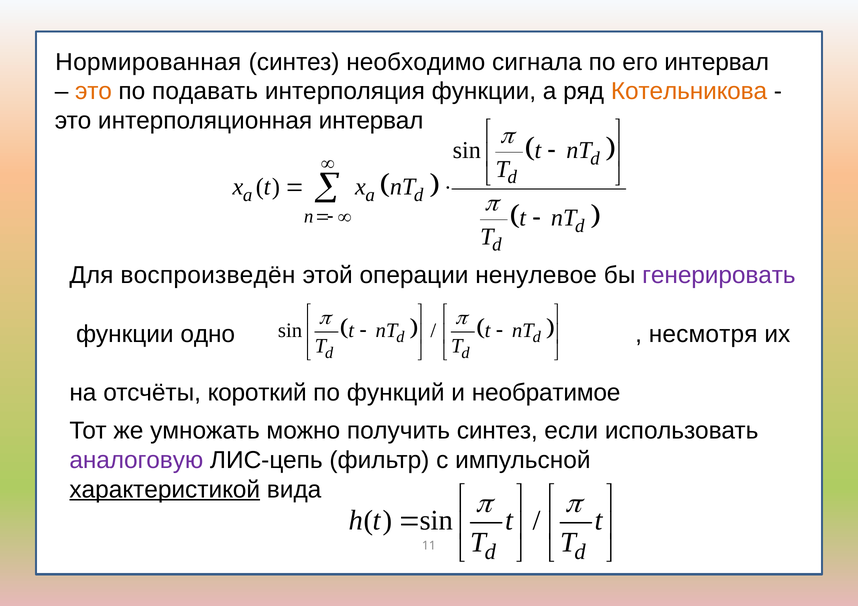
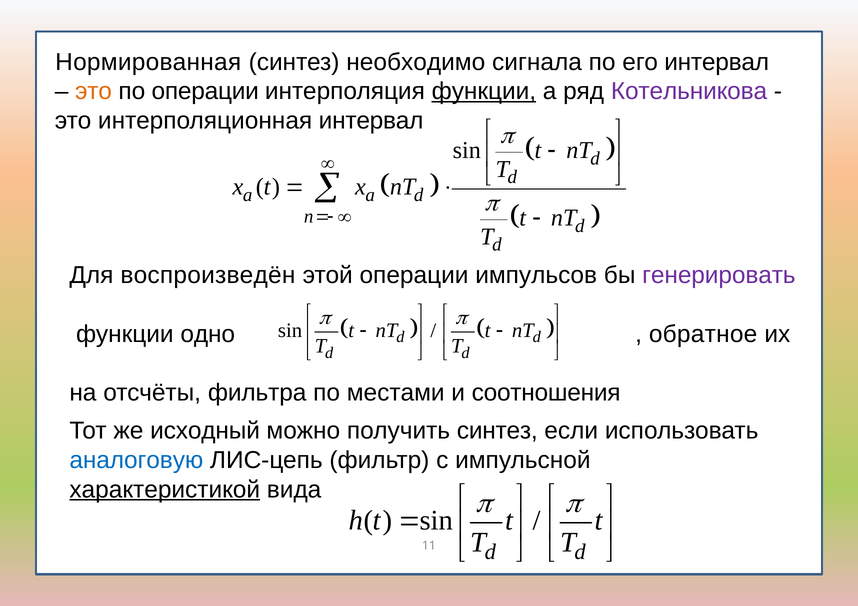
по подавать: подавать -> операции
функции at (484, 91) underline: none -> present
Котельникова colour: orange -> purple
ненулевое: ненулевое -> импульсов
несмотря: несмотря -> обратное
короткий: короткий -> фильтра
функций: функций -> местами
необратимое: необратимое -> соотношения
умножать: умножать -> исходный
аналоговую colour: purple -> blue
